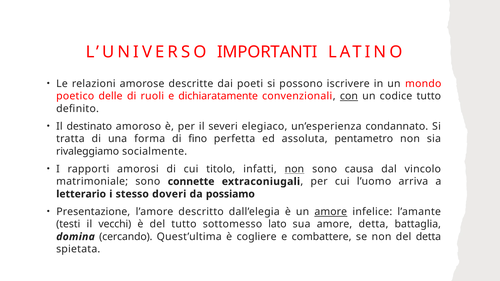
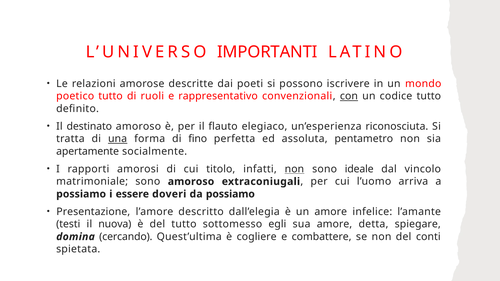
poetico delle: delle -> tutto
dichiaratamente: dichiaratamente -> rappresentativo
severi: severi -> flauto
condannato: condannato -> riconosciuta
una underline: none -> present
rivaleggiamo: rivaleggiamo -> apertamente
causa: causa -> ideale
sono connette: connette -> amoroso
letterario at (81, 194): letterario -> possiamo
stesso: stesso -> essere
amore at (331, 212) underline: present -> none
vecchi: vecchi -> nuova
lato: lato -> egli
battaglia: battaglia -> spiegare
del detta: detta -> conti
